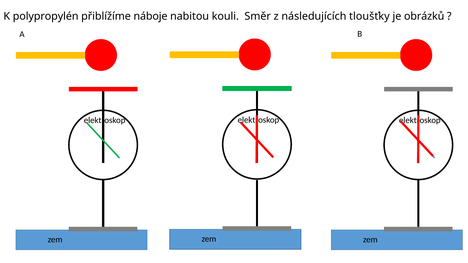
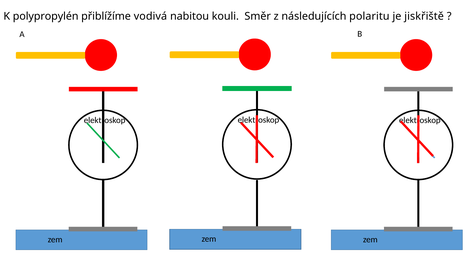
náboje: náboje -> vodivá
tloušťky: tloušťky -> polaritu
obrázků: obrázků -> jiskřiště
